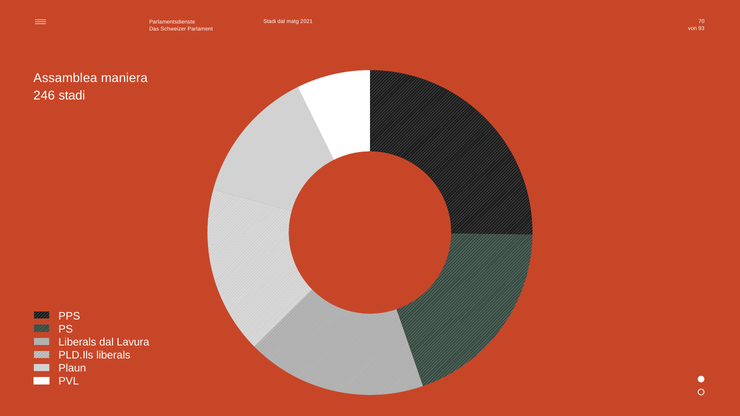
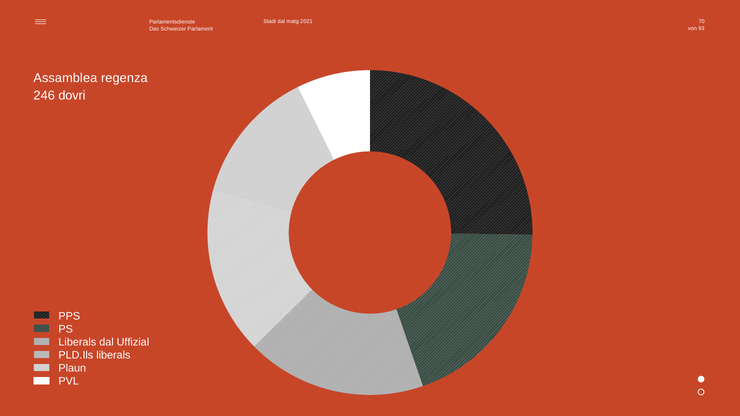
maniera: maniera -> regenza
246 stadi: stadi -> dovri
Lavura: Lavura -> Uffizial
